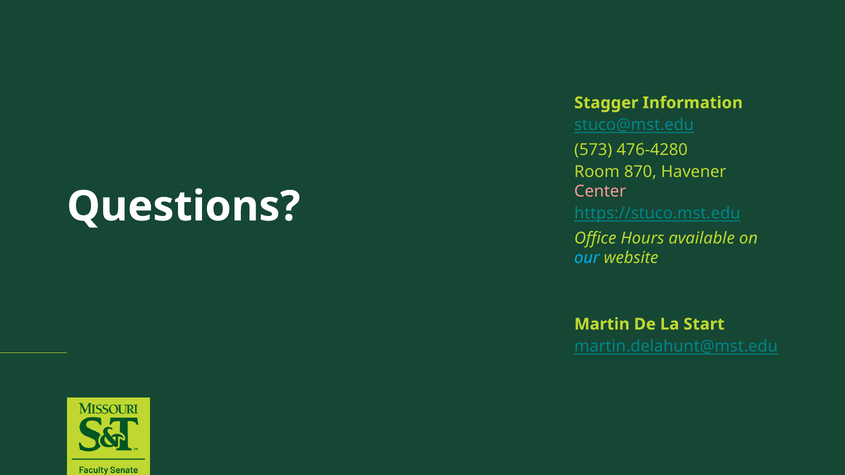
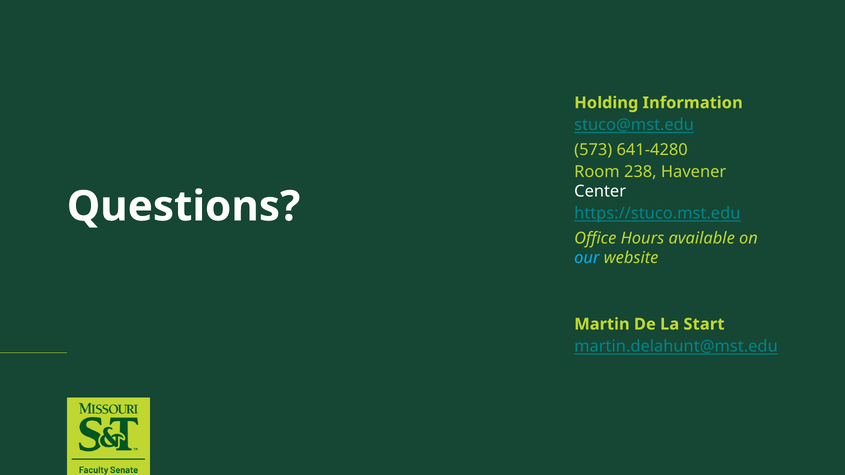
Stagger: Stagger -> Holding
476-4280: 476-4280 -> 641-4280
870: 870 -> 238
Center colour: pink -> white
